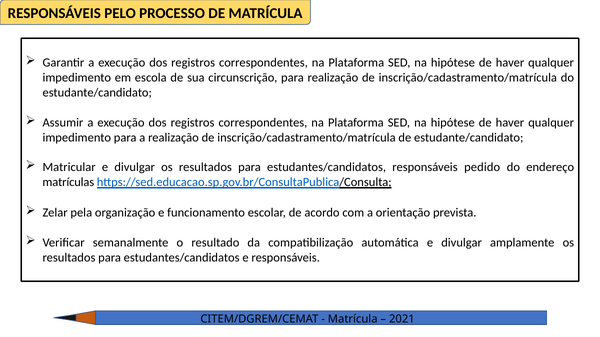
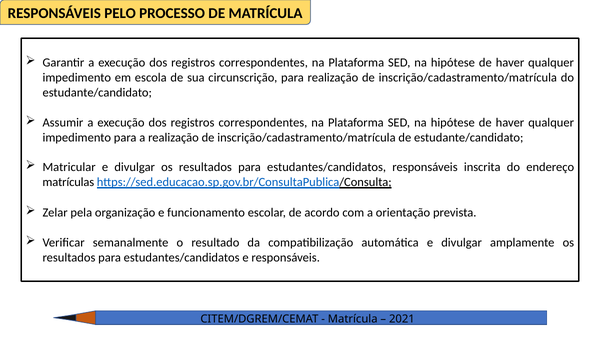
pedido: pedido -> inscrita
